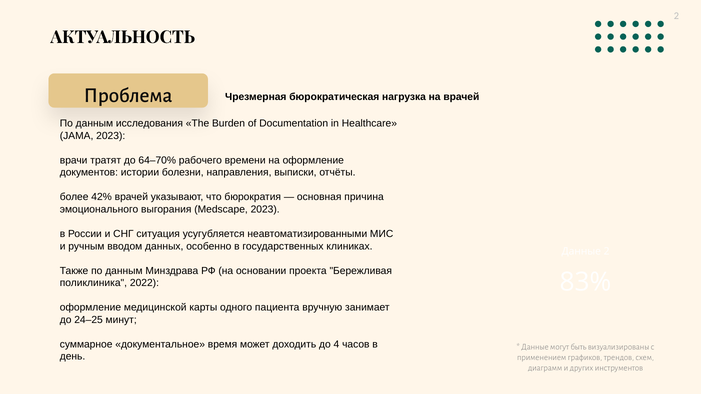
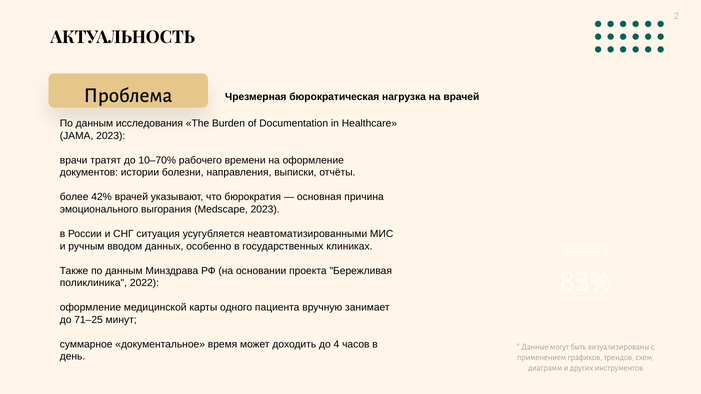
64–70%: 64–70% -> 10–70%
24–25: 24–25 -> 71–25
